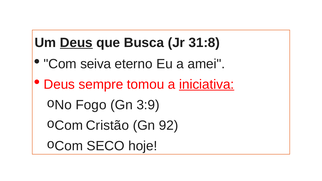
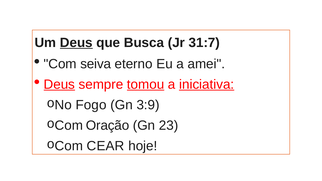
31:8: 31:8 -> 31:7
Deus at (59, 84) underline: none -> present
tomou underline: none -> present
Cristão: Cristão -> Oração
92: 92 -> 23
SECO: SECO -> CEAR
